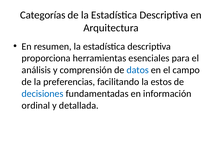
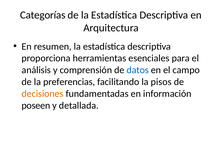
estos: estos -> pisos
decisiones colour: blue -> orange
ordinal: ordinal -> poseen
